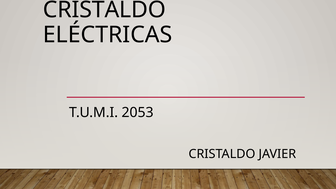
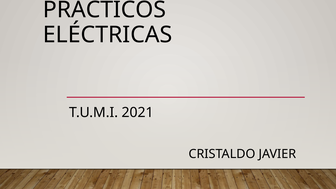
CRISTALDO at (104, 10): CRISTALDO -> PRÁCTICOS
2053: 2053 -> 2021
